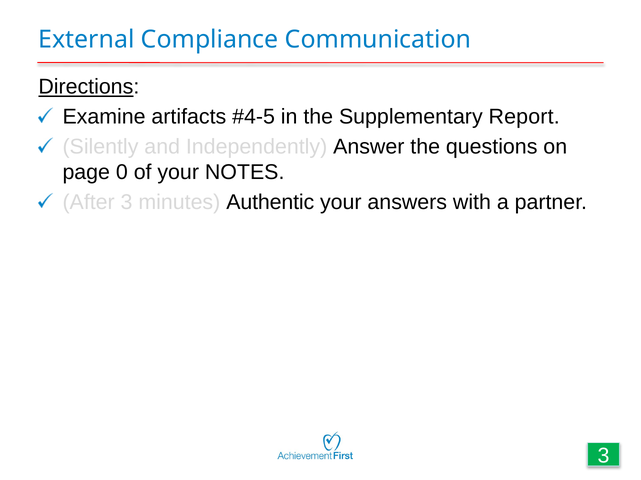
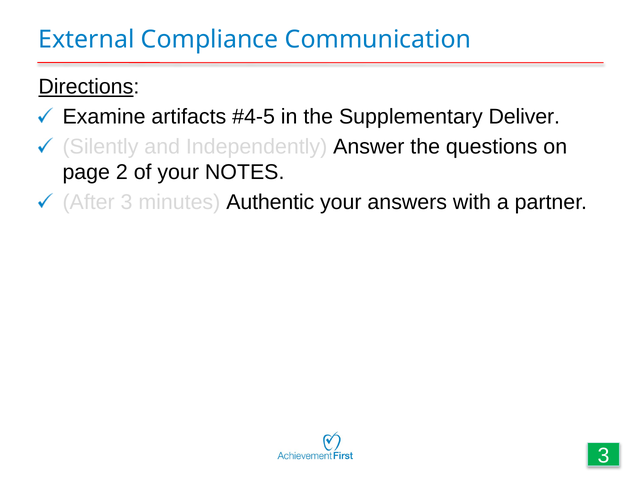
Report: Report -> Deliver
0: 0 -> 2
